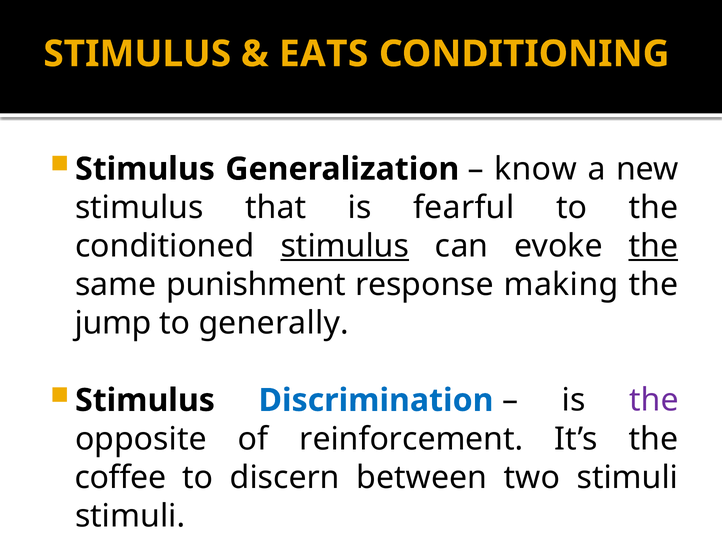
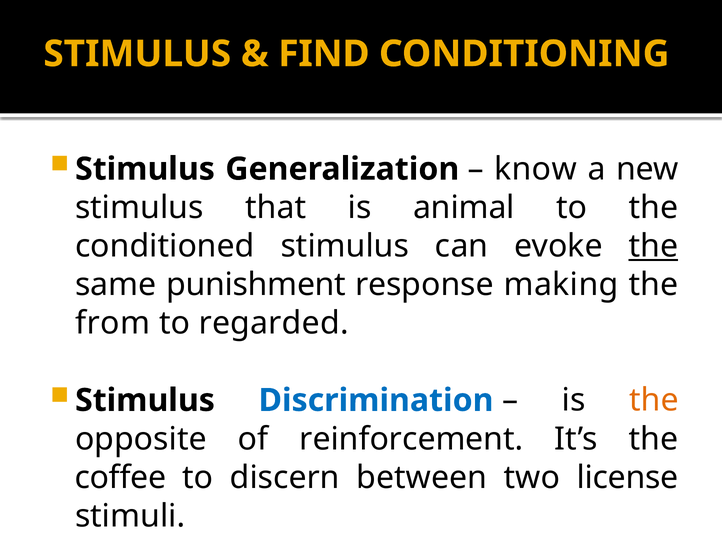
EATS: EATS -> FIND
fearful: fearful -> animal
stimulus at (345, 246) underline: present -> none
jump: jump -> from
generally: generally -> regarded
the at (654, 400) colour: purple -> orange
two stimuli: stimuli -> license
